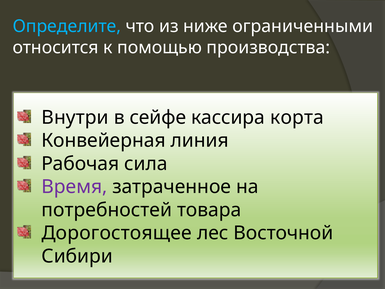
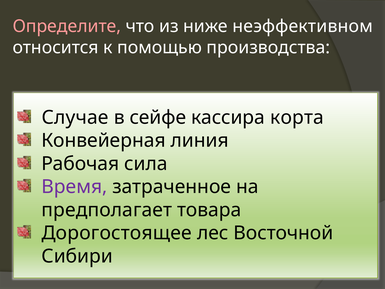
Определите colour: light blue -> pink
ограниченными: ограниченными -> неэффективном
Внутри: Внутри -> Случае
потребностей: потребностей -> предполагает
